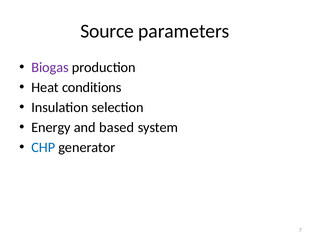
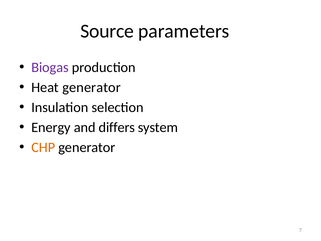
Heat conditions: conditions -> generator
based: based -> differs
CHP colour: blue -> orange
